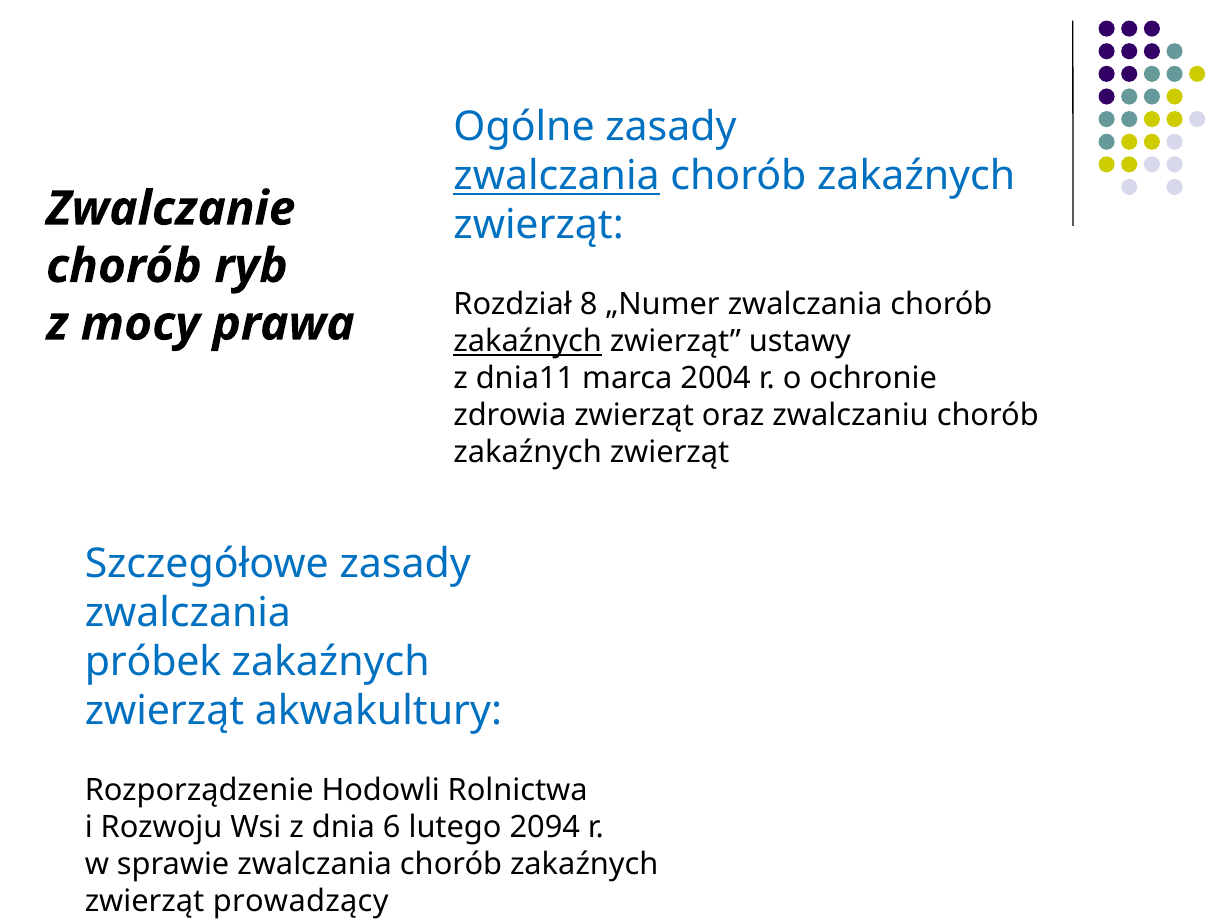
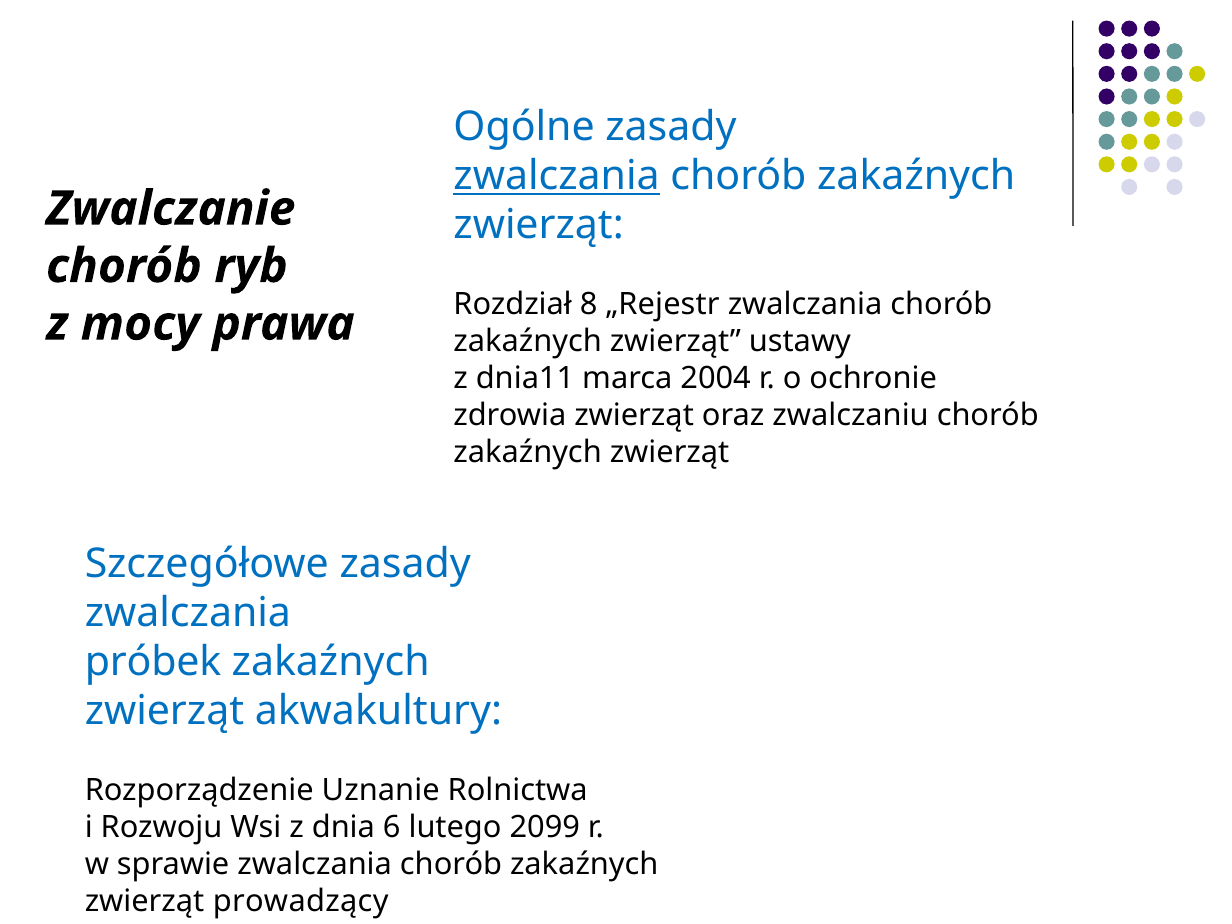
„Numer: „Numer -> „Rejestr
zakaźnych at (528, 342) underline: present -> none
Hodowli: Hodowli -> Uznanie
2094: 2094 -> 2099
